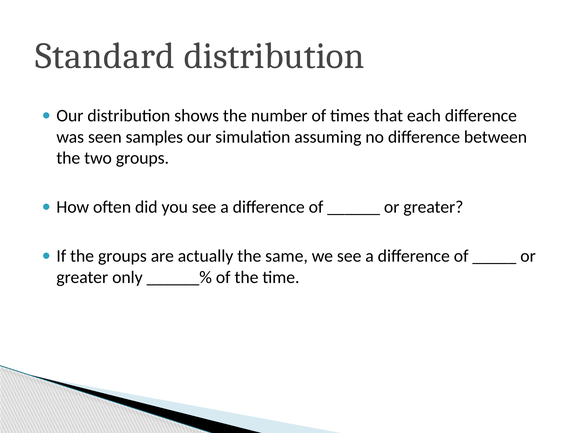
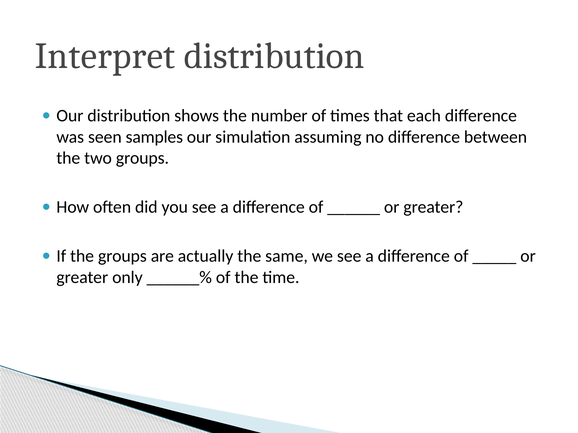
Standard: Standard -> Interpret
